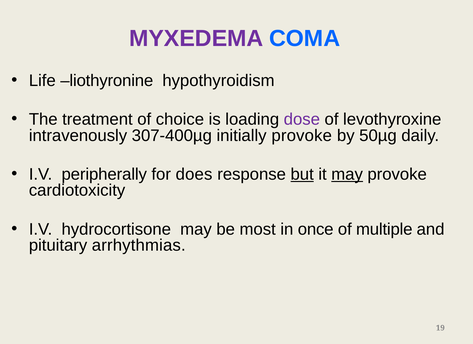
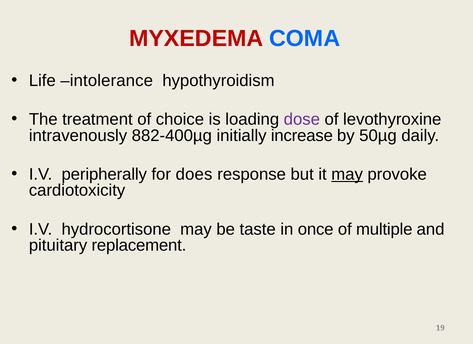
MYXEDEMA colour: purple -> red
liothyronine: liothyronine -> intolerance
307-400µg: 307-400µg -> 882-400µg
initially provoke: provoke -> increase
but underline: present -> none
most: most -> taste
arrhythmias: arrhythmias -> replacement
